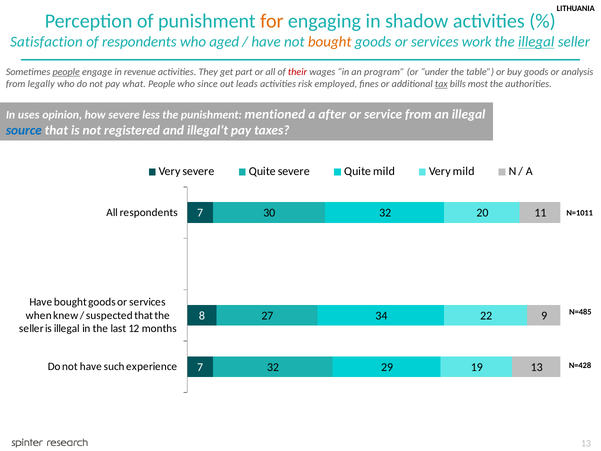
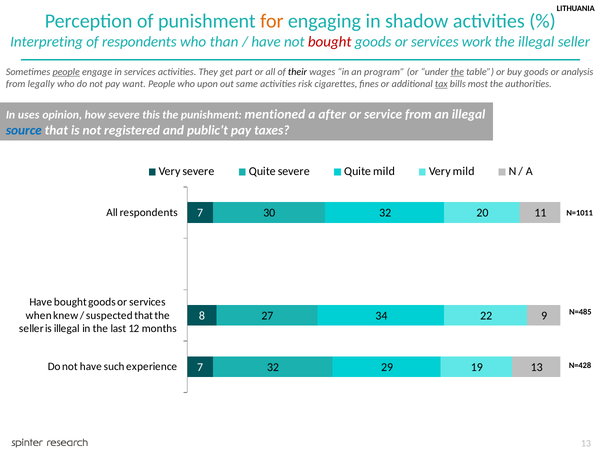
Satisfaction: Satisfaction -> Interpreting
aged: aged -> than
bought at (330, 42) colour: orange -> red
illegal at (536, 42) underline: present -> none
in revenue: revenue -> services
their colour: red -> black
the at (457, 72) underline: none -> present
what: what -> want
since: since -> upon
leads: leads -> same
employed: employed -> cigarettes
less: less -> this
illegal’t: illegal’t -> public’t
